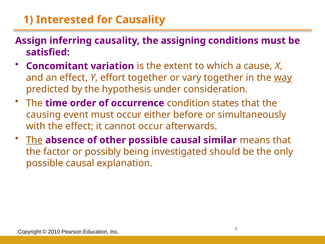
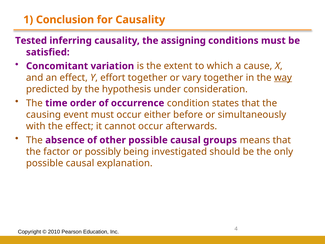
Interested: Interested -> Conclusion
Assign: Assign -> Tested
The at (34, 140) underline: present -> none
similar: similar -> groups
